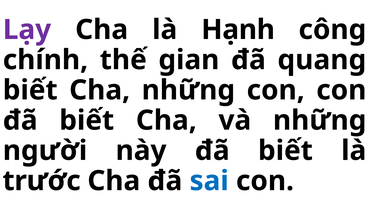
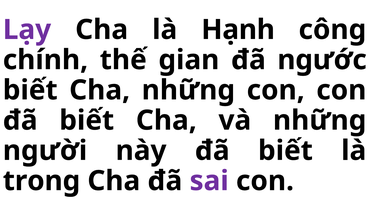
quang: quang -> ngước
trước: trước -> trong
sai colour: blue -> purple
